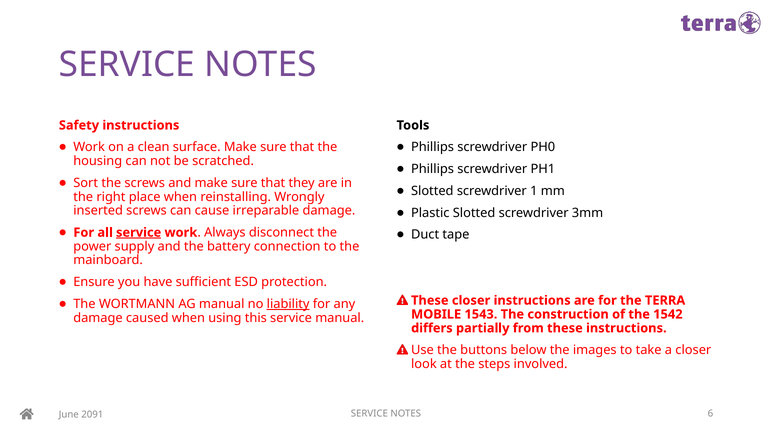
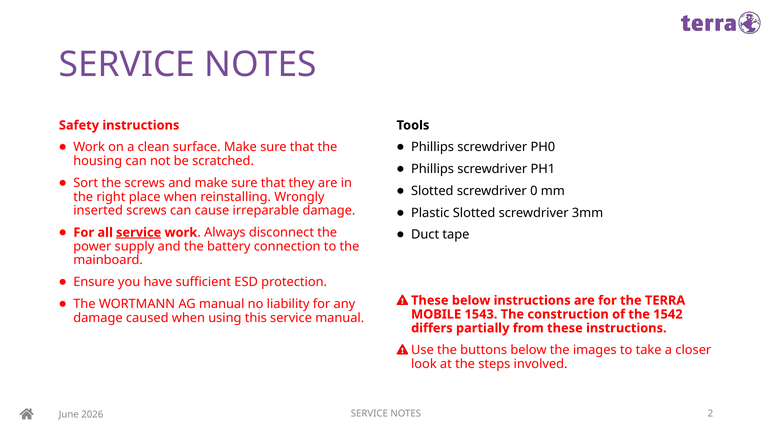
1: 1 -> 0
liability underline: present -> none
These closer: closer -> below
6: 6 -> 2
2091: 2091 -> 2026
